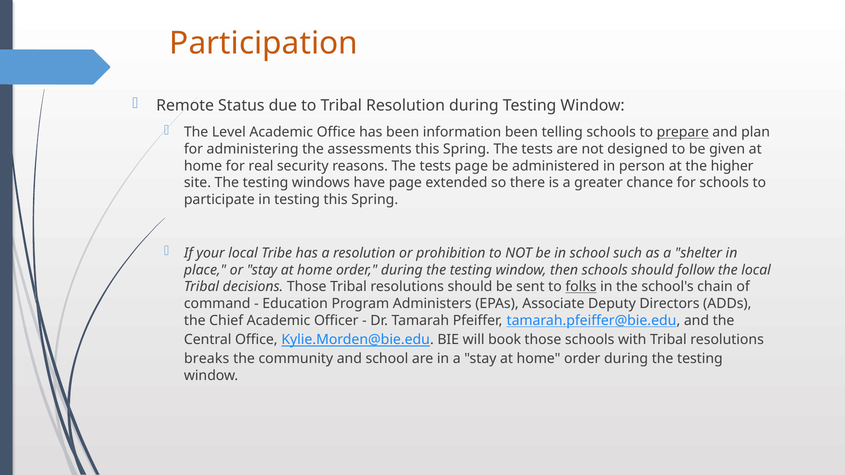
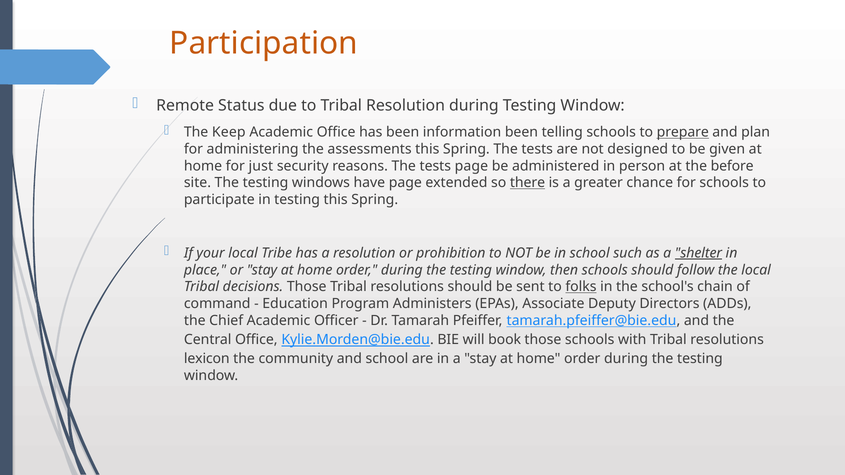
Level: Level -> Keep
real: real -> just
higher: higher -> before
there underline: none -> present
shelter underline: none -> present
breaks: breaks -> lexicon
